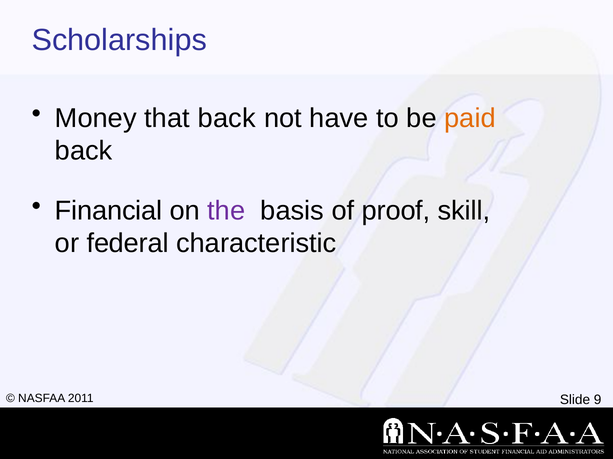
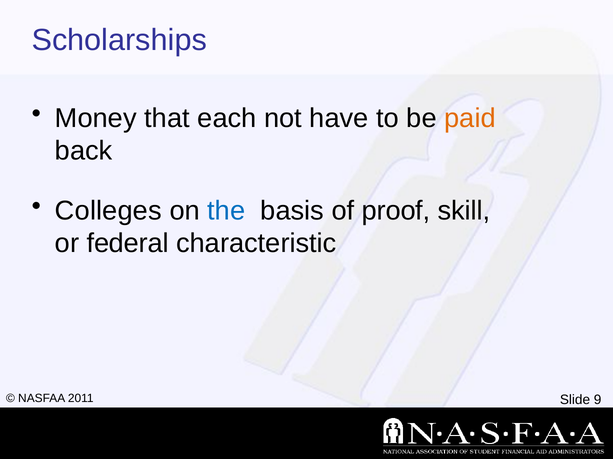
that back: back -> each
Financial: Financial -> Colleges
the colour: purple -> blue
